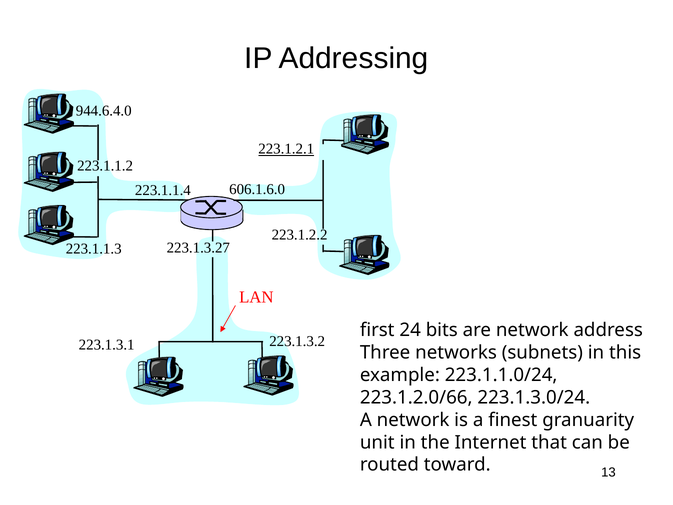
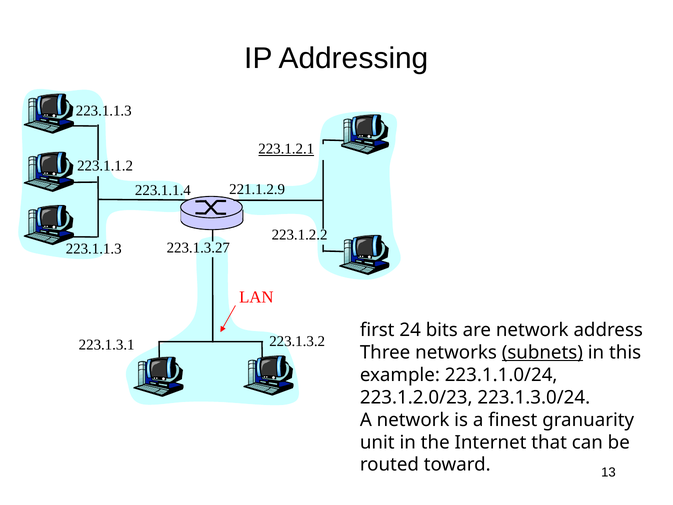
944.6.4.0 at (104, 111): 944.6.4.0 -> 223.1.1.3
606.1.6.0: 606.1.6.0 -> 221.1.2.9
subnets underline: none -> present
223.1.2.0/66: 223.1.2.0/66 -> 223.1.2.0/23
